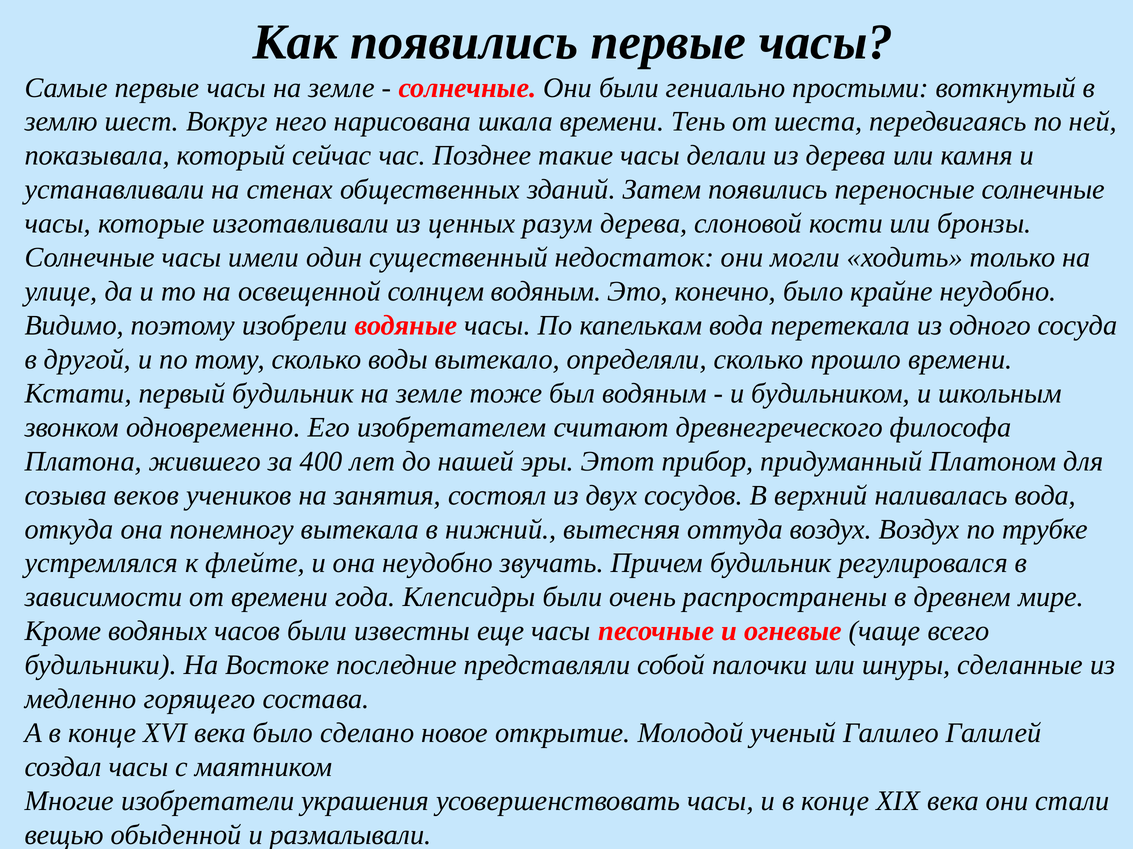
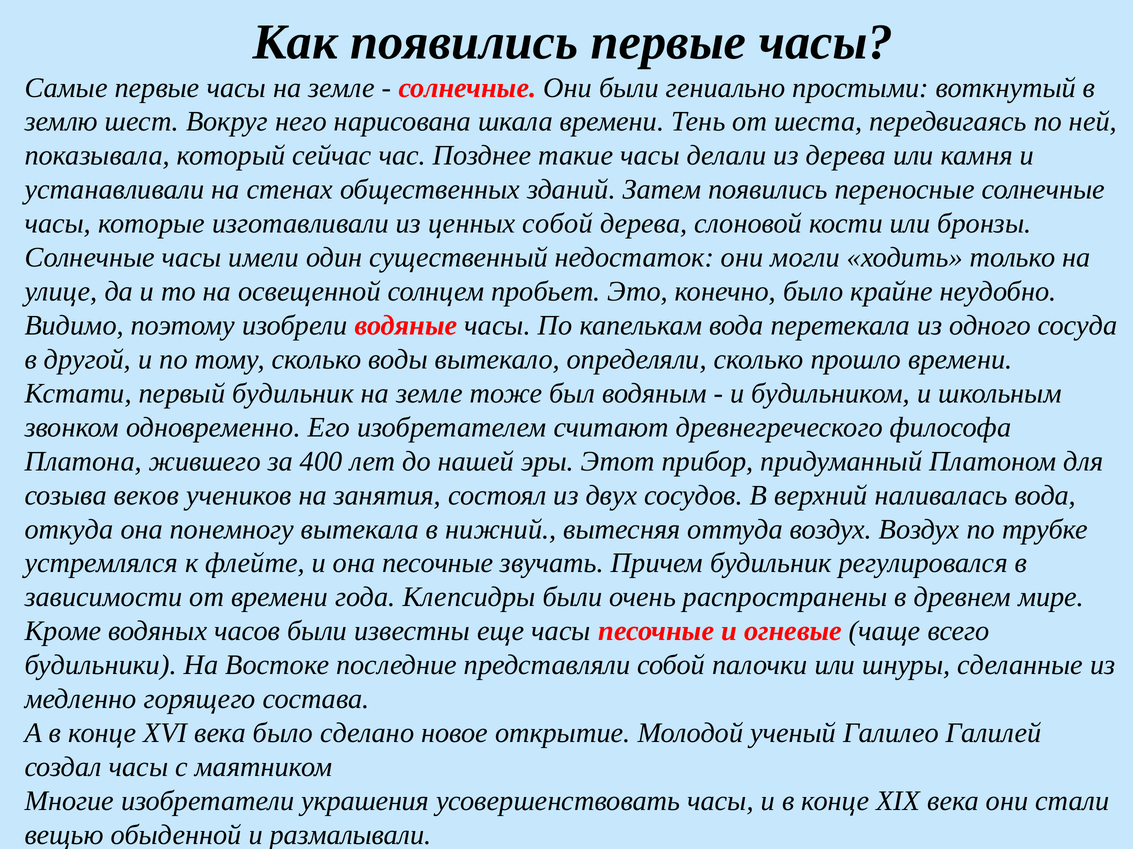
ценных разум: разум -> собой
солнцем водяным: водяным -> пробьет
она неудобно: неудобно -> песочные
